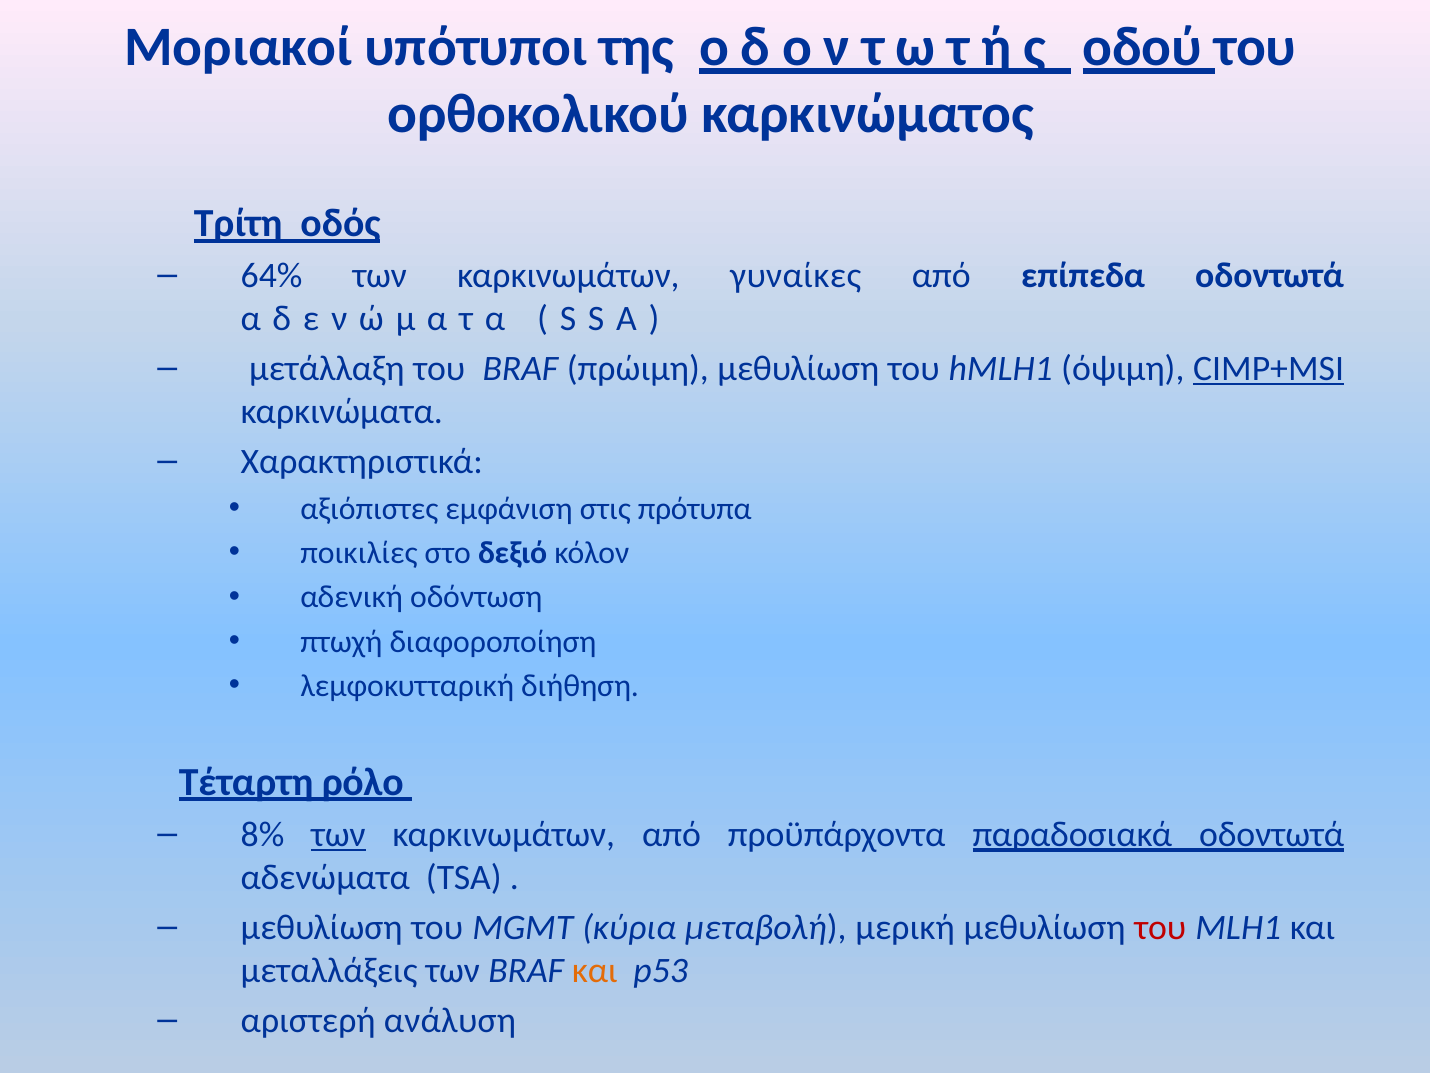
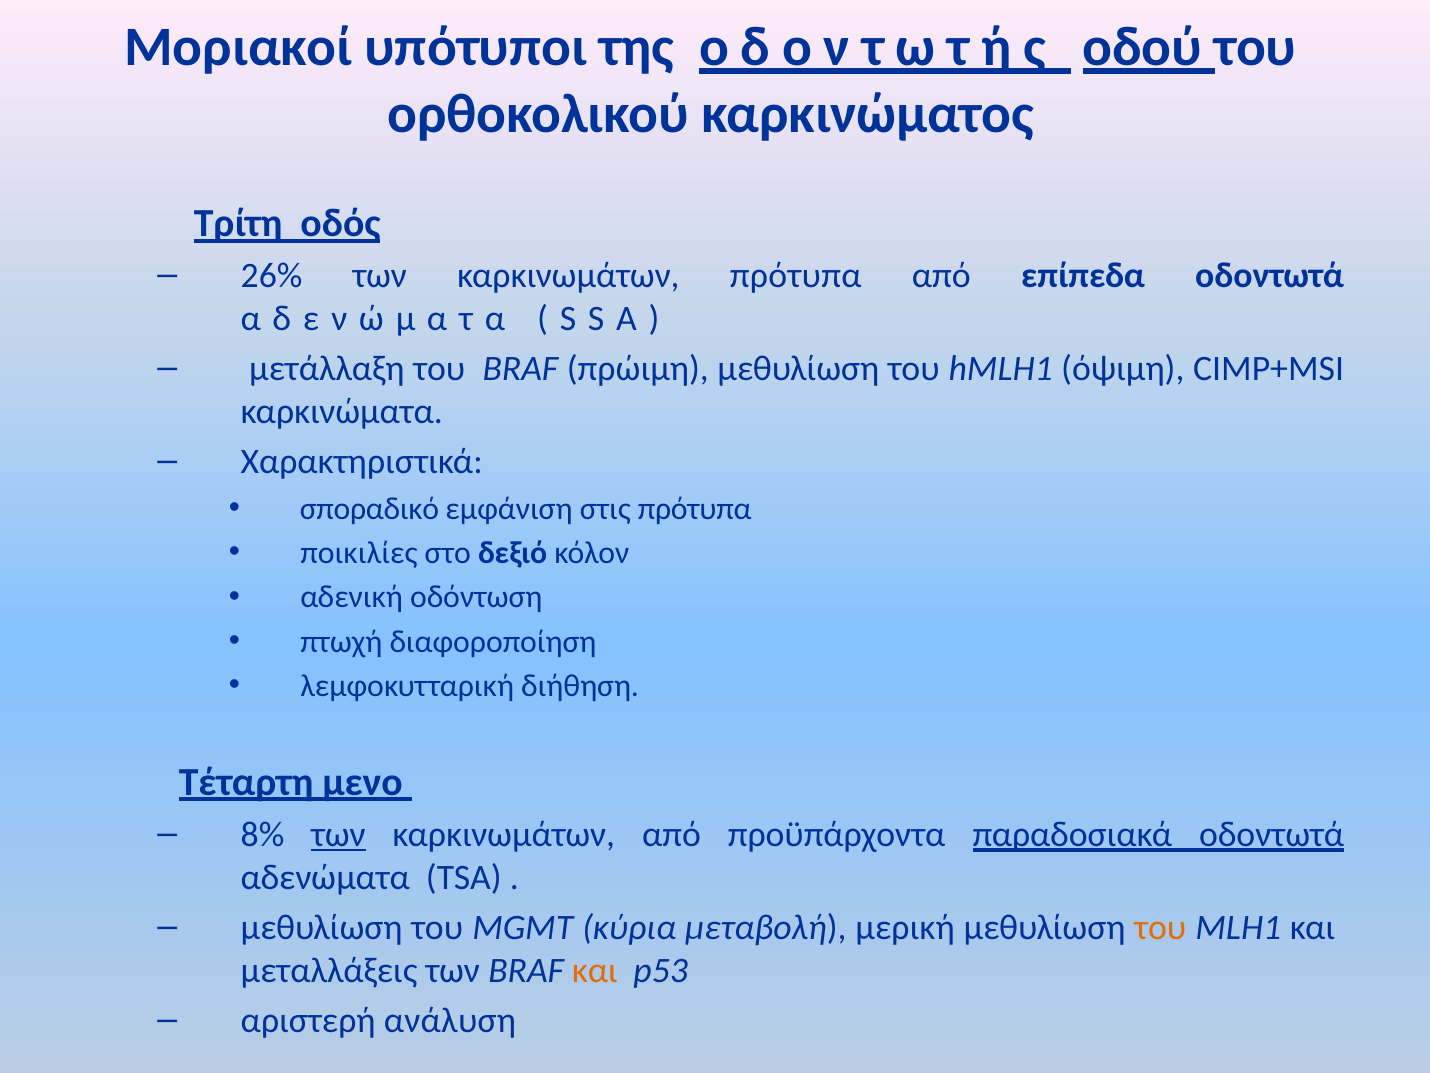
64%: 64% -> 26%
καρκινωμάτων γυναίκες: γυναίκες -> πρότυπα
CIMP+MSI underline: present -> none
αξιόπιστες: αξιόπιστες -> σποραδικό
ρόλο: ρόλο -> μενο
του at (1160, 927) colour: red -> orange
